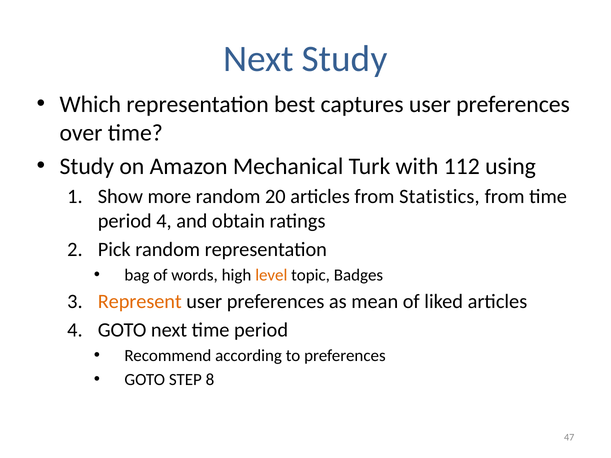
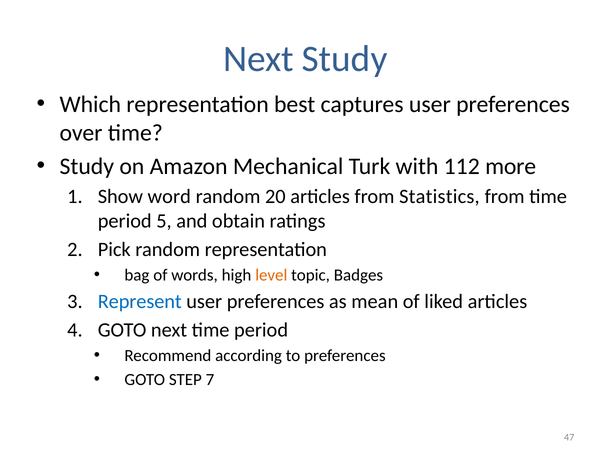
using: using -> more
more: more -> word
period 4: 4 -> 5
Represent colour: orange -> blue
8: 8 -> 7
